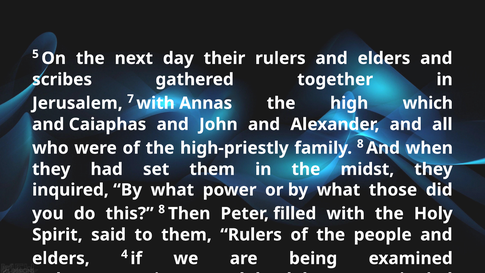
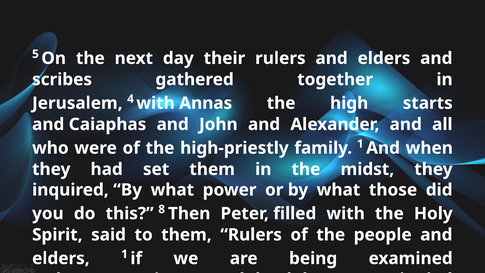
7: 7 -> 4
which: which -> starts
family 8: 8 -> 1
elders 4: 4 -> 1
